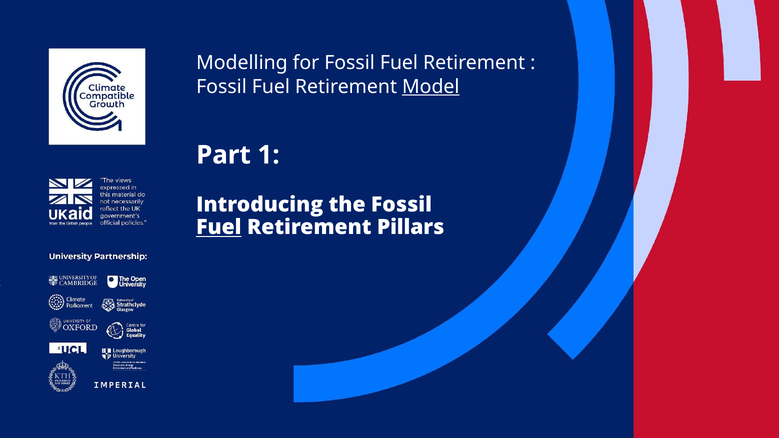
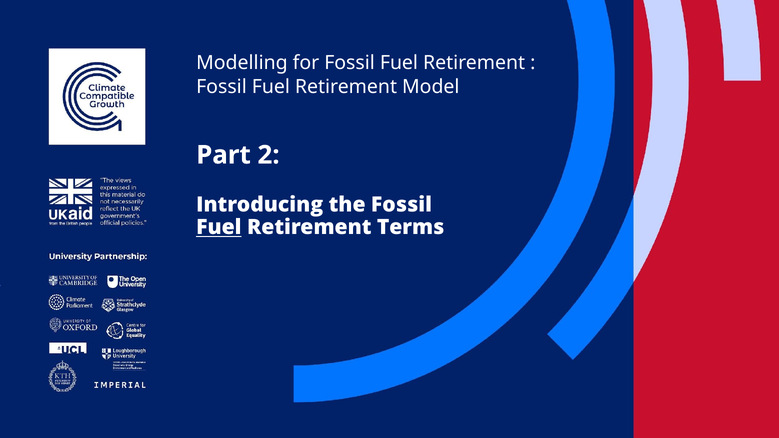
Model underline: present -> none
1: 1 -> 2
Pillars: Pillars -> Terms
